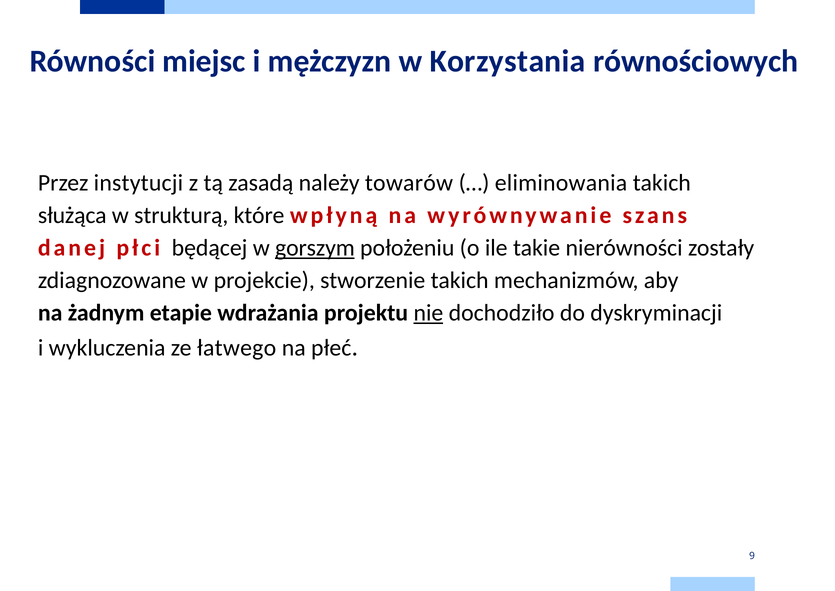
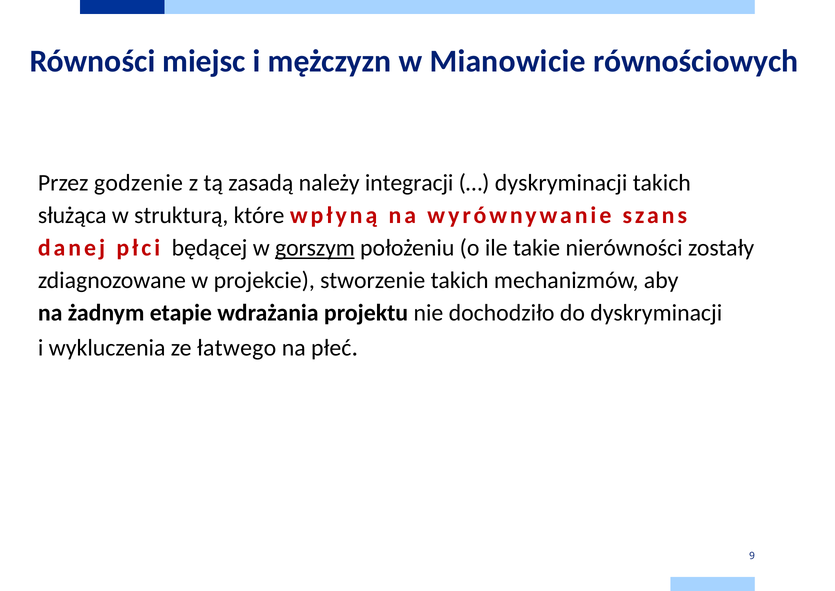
Korzystania: Korzystania -> Mianowicie
instytucji: instytucji -> godzenie
towarów: towarów -> integracji
eliminowania at (561, 182): eliminowania -> dyskryminacji
nie underline: present -> none
